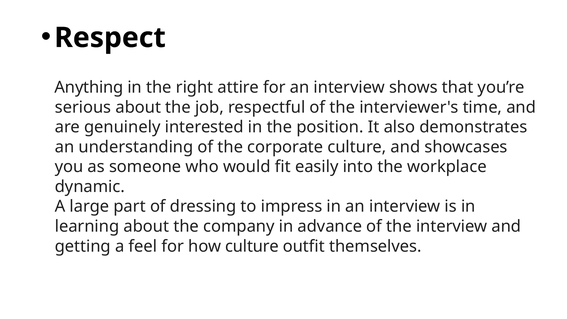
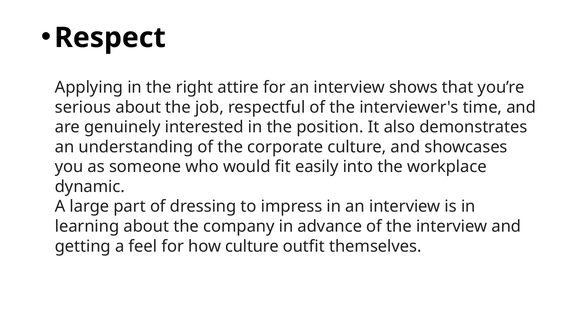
Anything: Anything -> Applying
